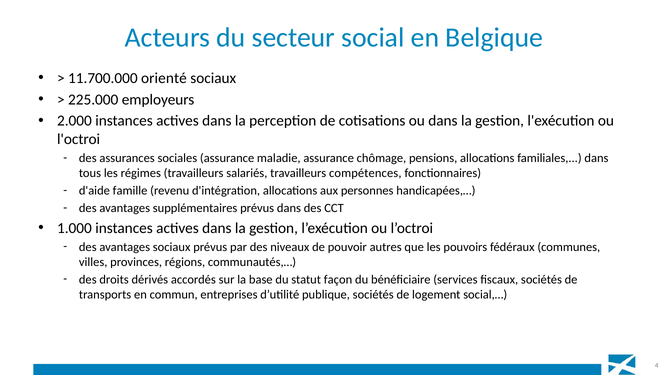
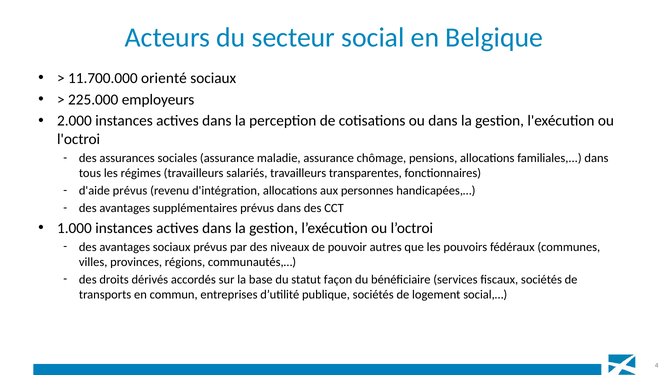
compétences: compétences -> transparentes
d'aide famille: famille -> prévus
